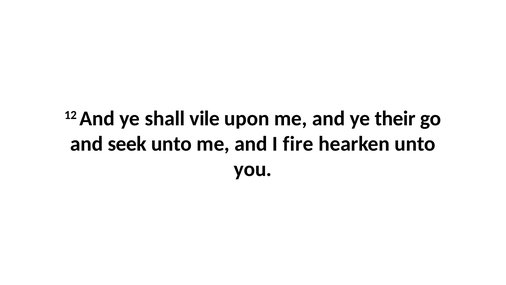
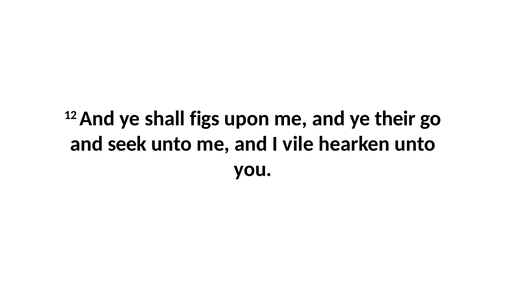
vile: vile -> figs
fire: fire -> vile
